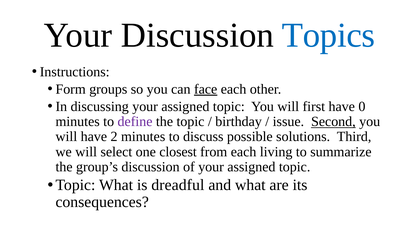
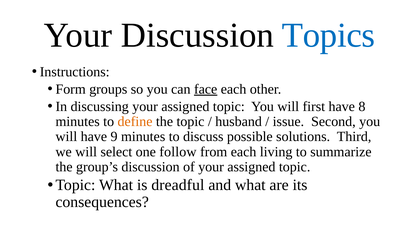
0: 0 -> 8
define colour: purple -> orange
birthday: birthday -> husband
Second underline: present -> none
2: 2 -> 9
closest: closest -> follow
